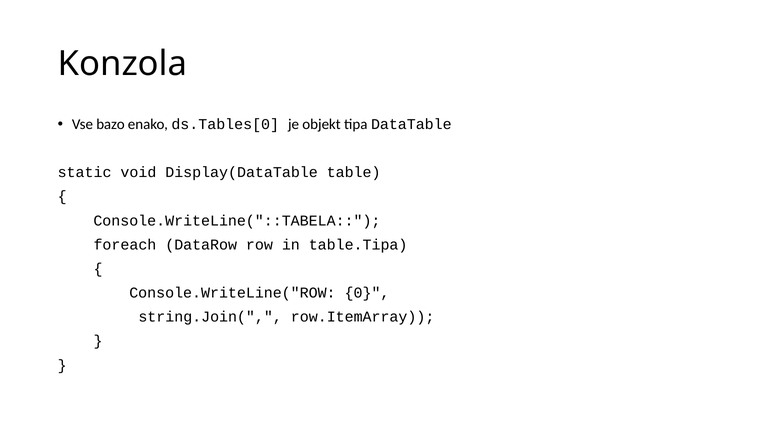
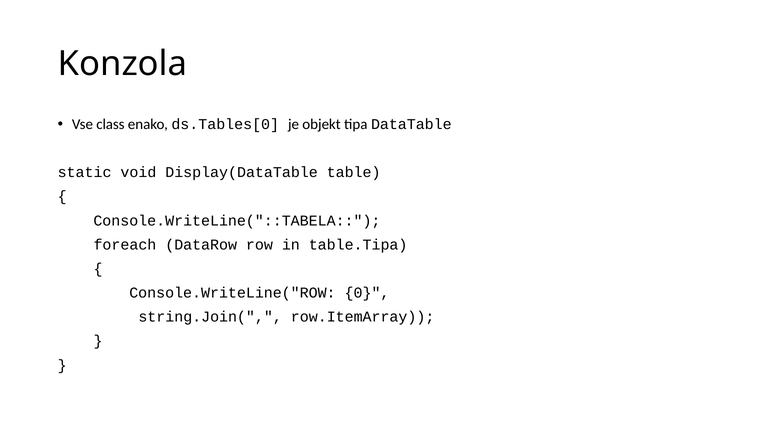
bazo: bazo -> class
